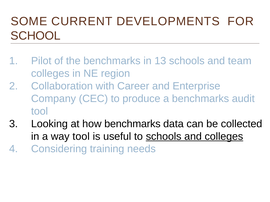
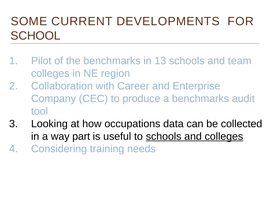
how benchmarks: benchmarks -> occupations
way tool: tool -> part
